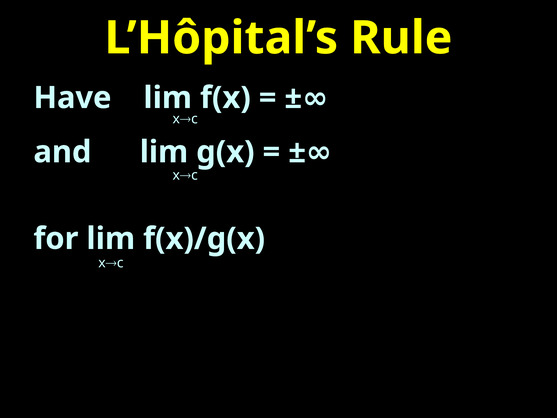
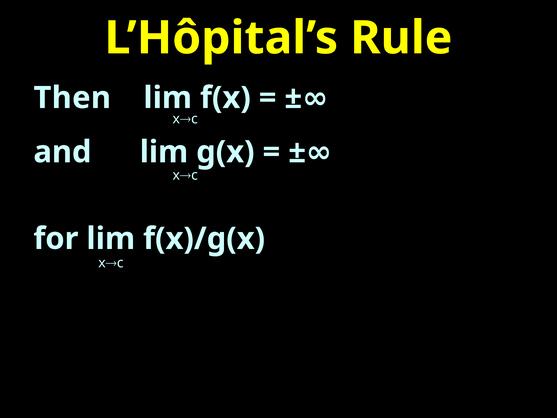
Have: Have -> Then
